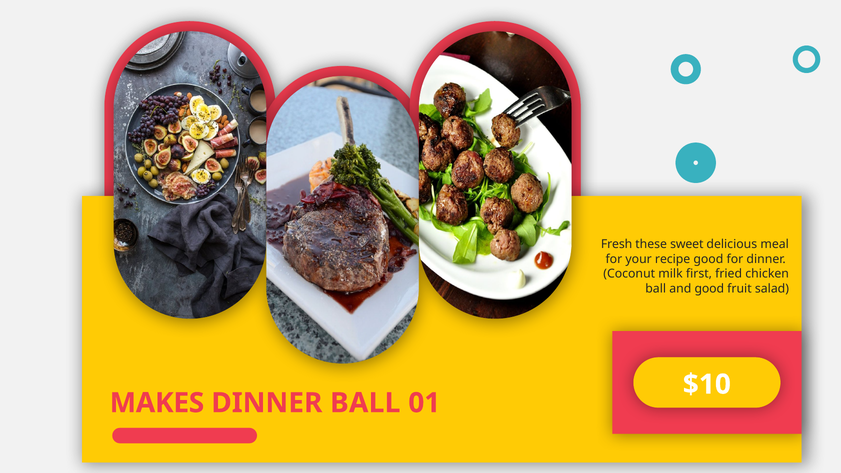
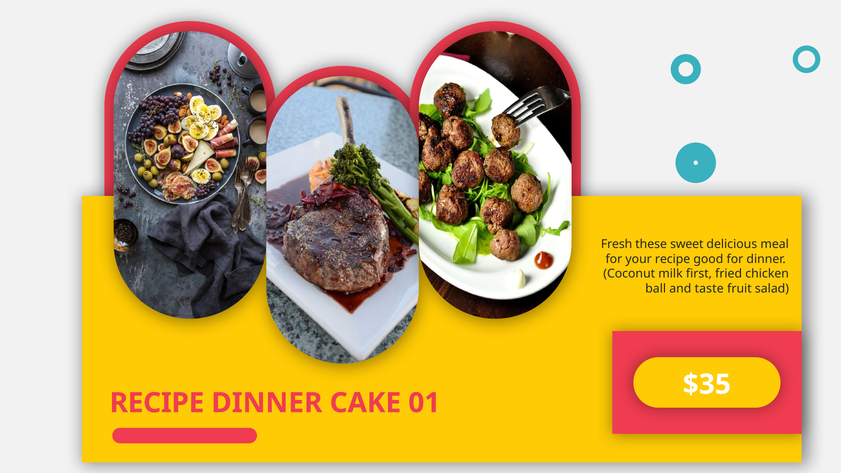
and good: good -> taste
$10: $10 -> $35
MAKES at (157, 403): MAKES -> RECIPE
DINNER BALL: BALL -> CAKE
